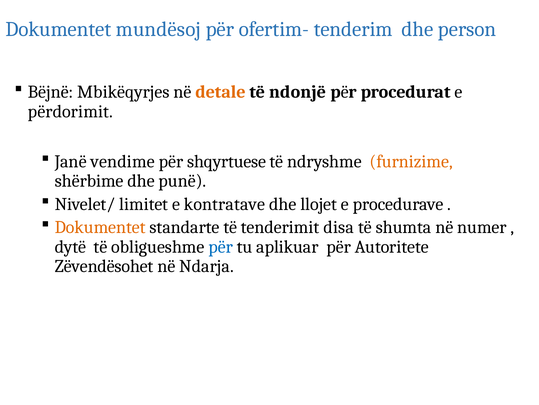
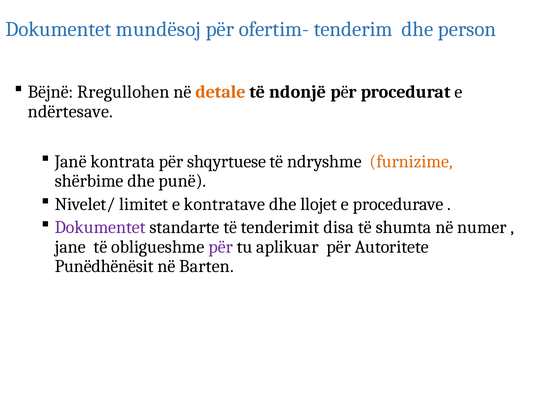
Mbikëqyrjes: Mbikëqyrjes -> Rregullohen
përdorimit: përdorimit -> ndërtesave
vendime: vendime -> kontrata
Dokumentet at (100, 227) colour: orange -> purple
dytë: dytë -> jane
për at (221, 246) colour: blue -> purple
Zëvendësohet: Zëvendësohet -> Punëdhënësit
Ndarja: Ndarja -> Barten
